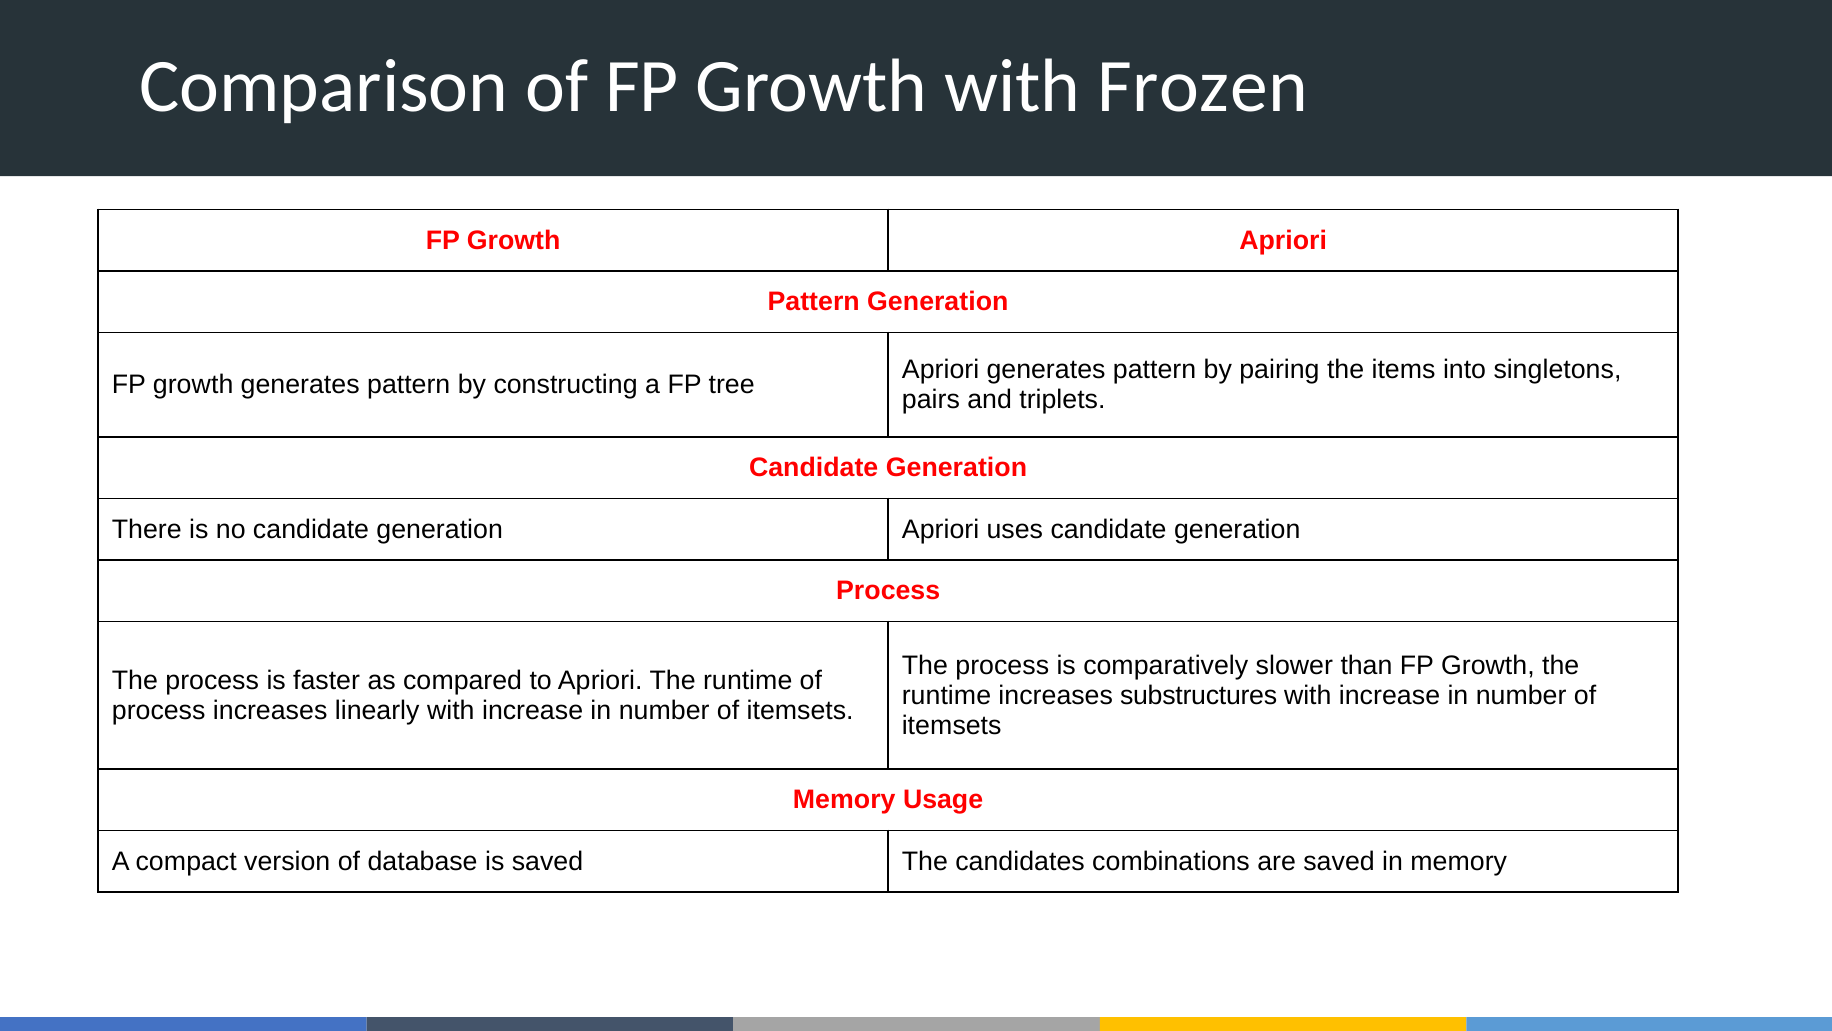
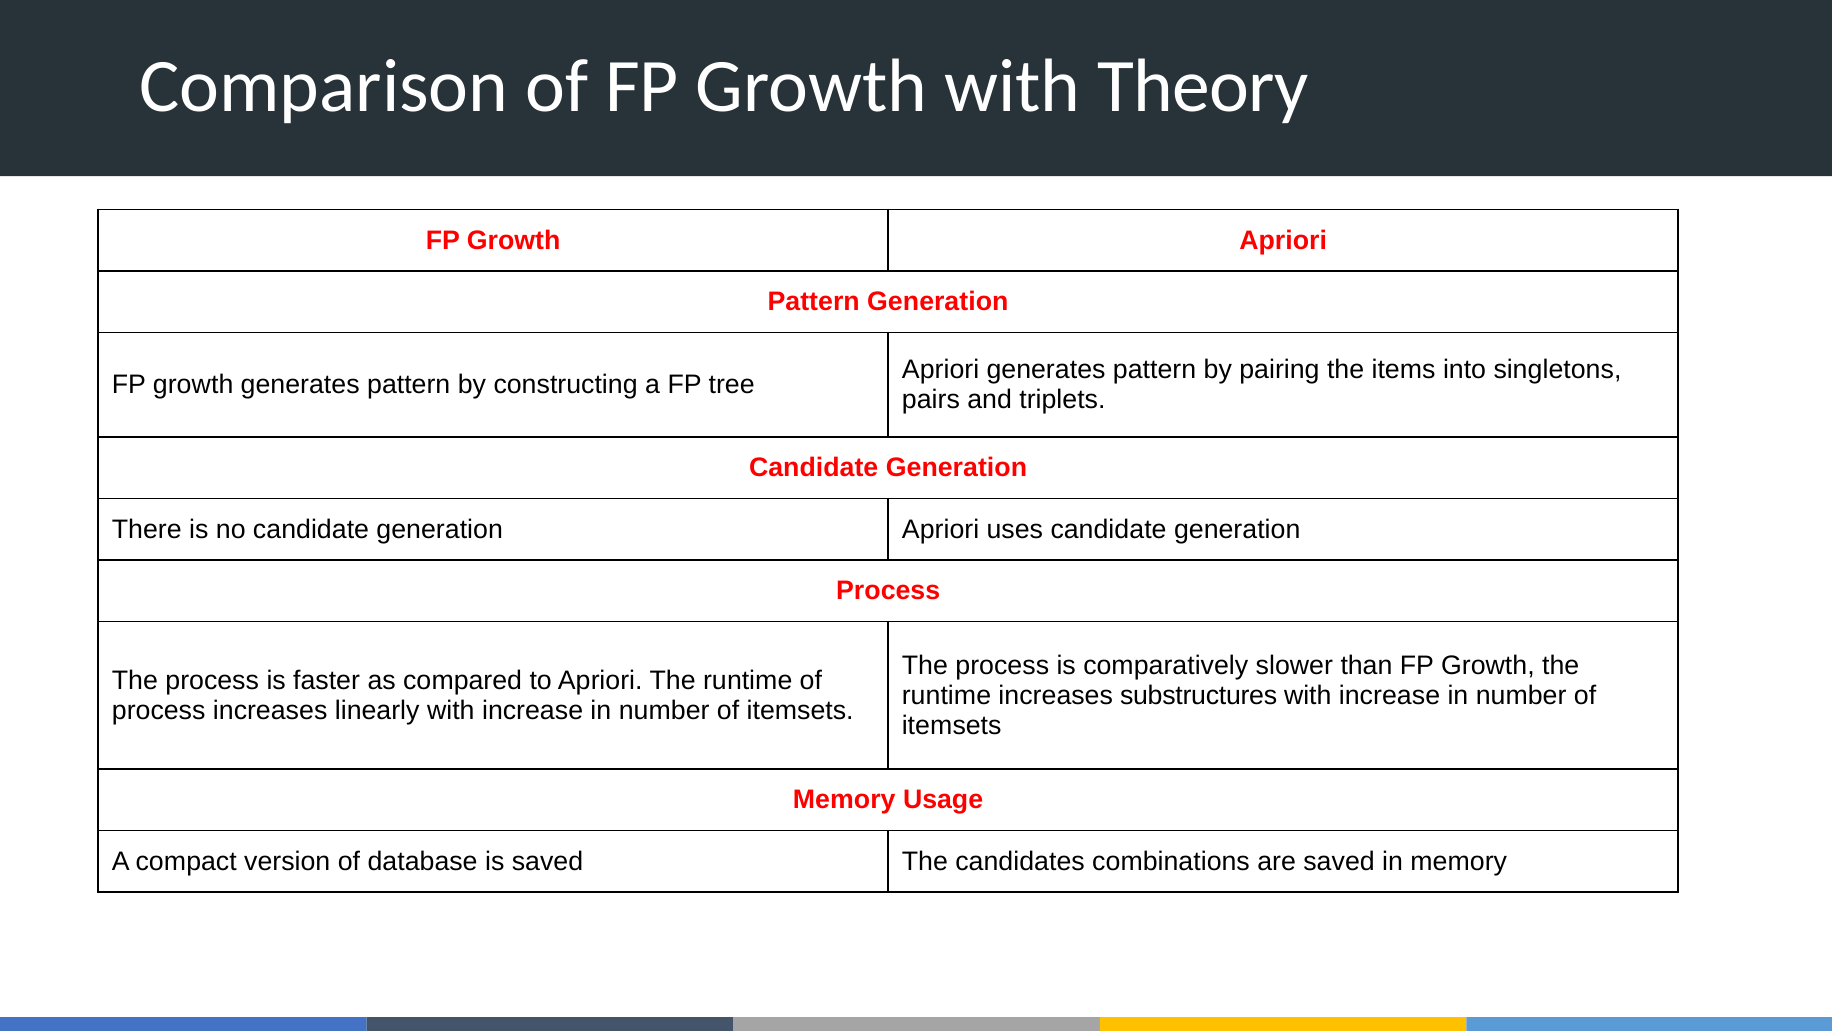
Frozen: Frozen -> Theory
